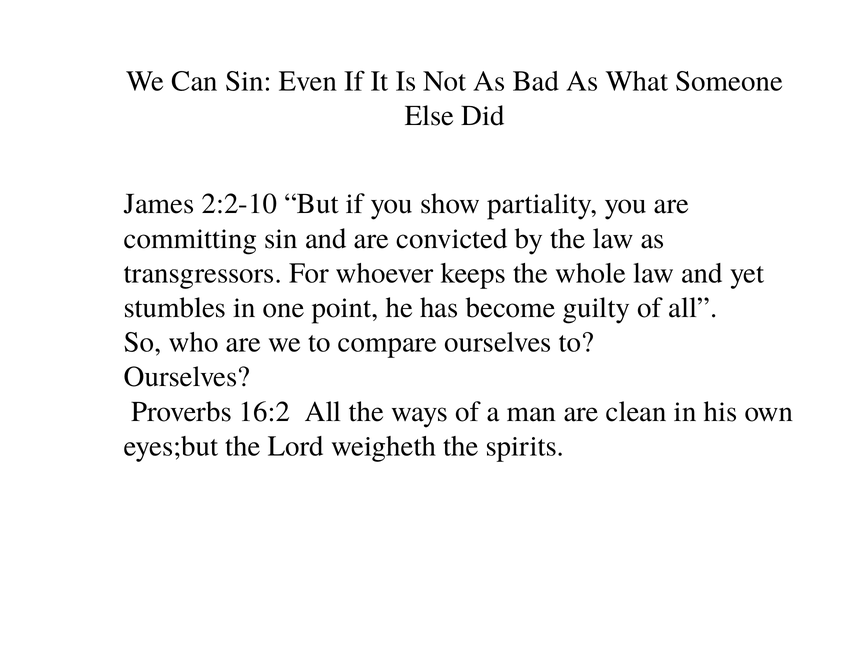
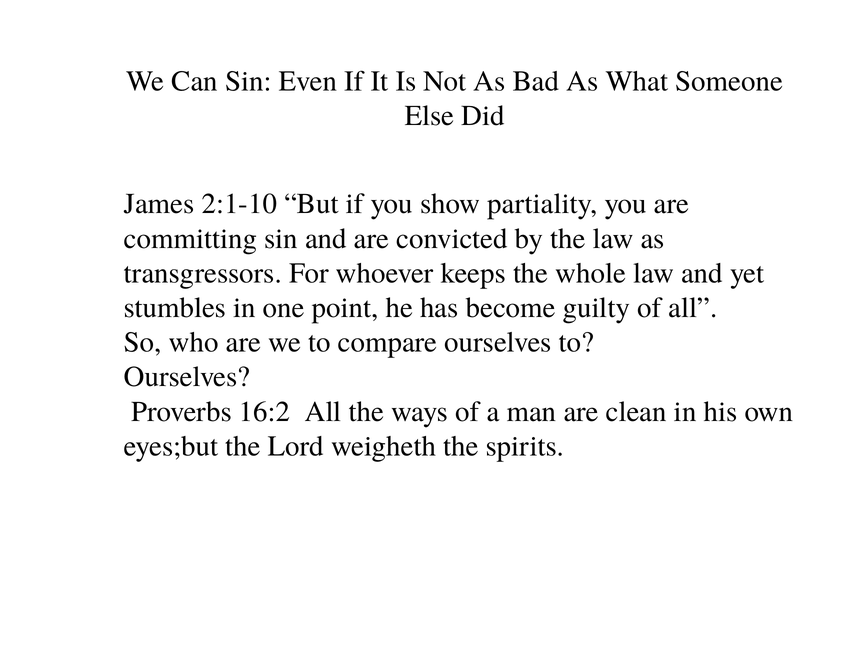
2:2-10: 2:2-10 -> 2:1-10
